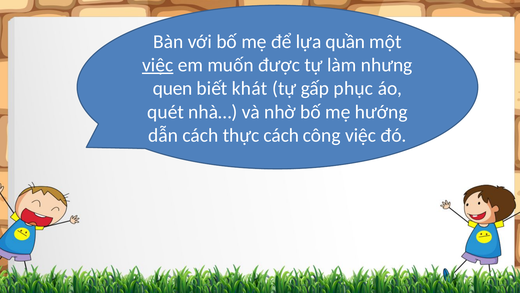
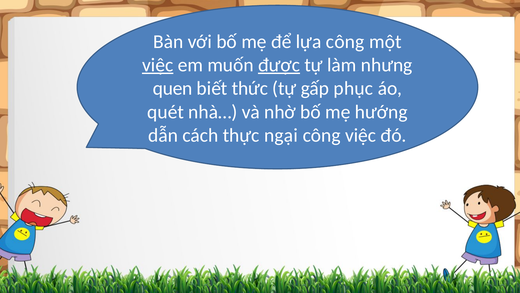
lựa quần: quần -> công
được underline: none -> present
khát: khát -> thức
thực cách: cách -> ngại
